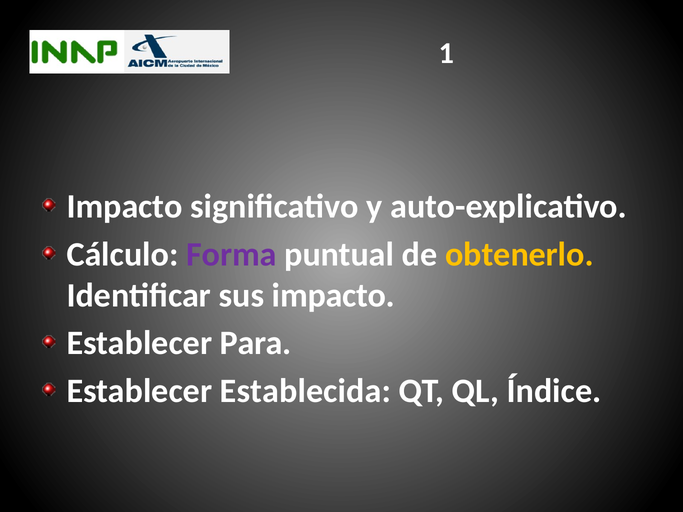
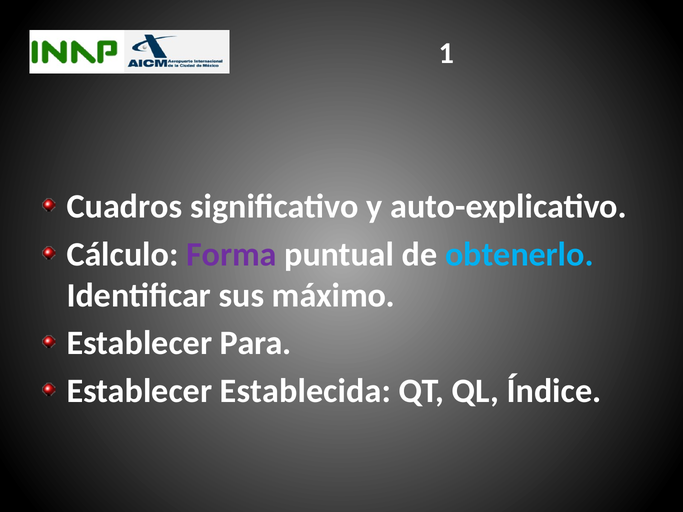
Impacto at (125, 207): Impacto -> Cuadros
obtenerlo colour: yellow -> light blue
sus impacto: impacto -> máximo
